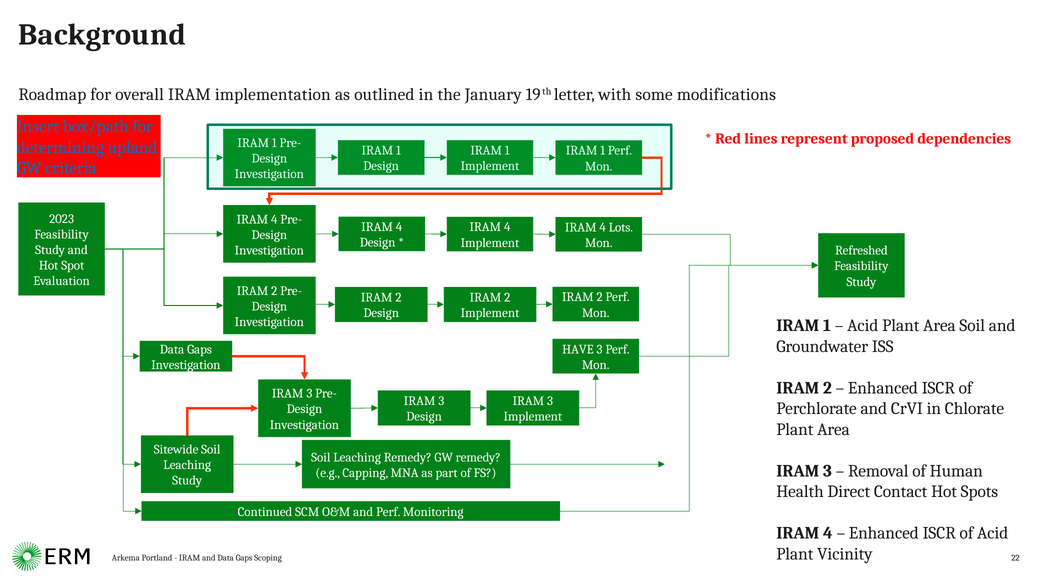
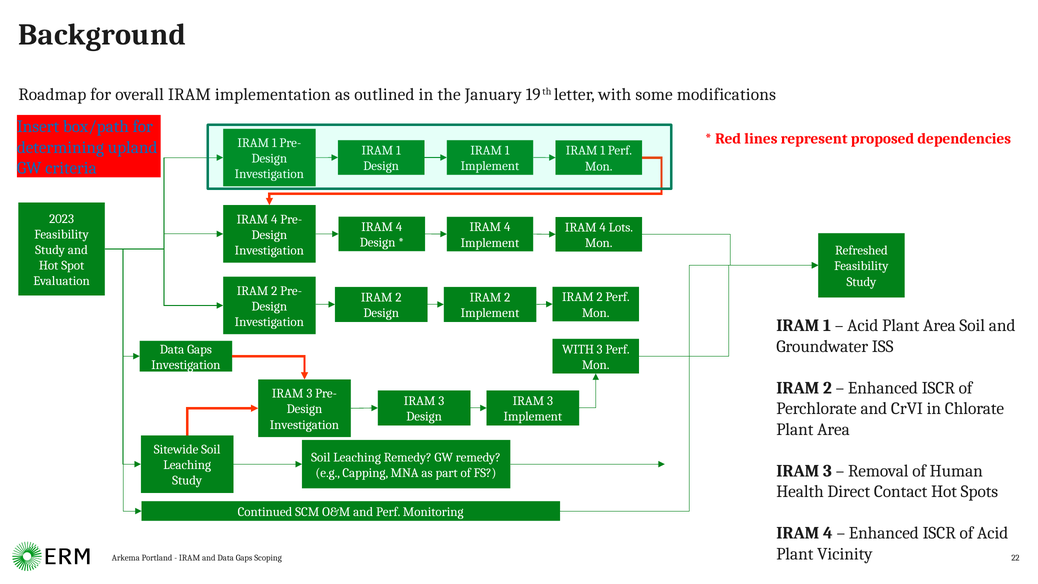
HAVE at (578, 349): HAVE -> WITH
